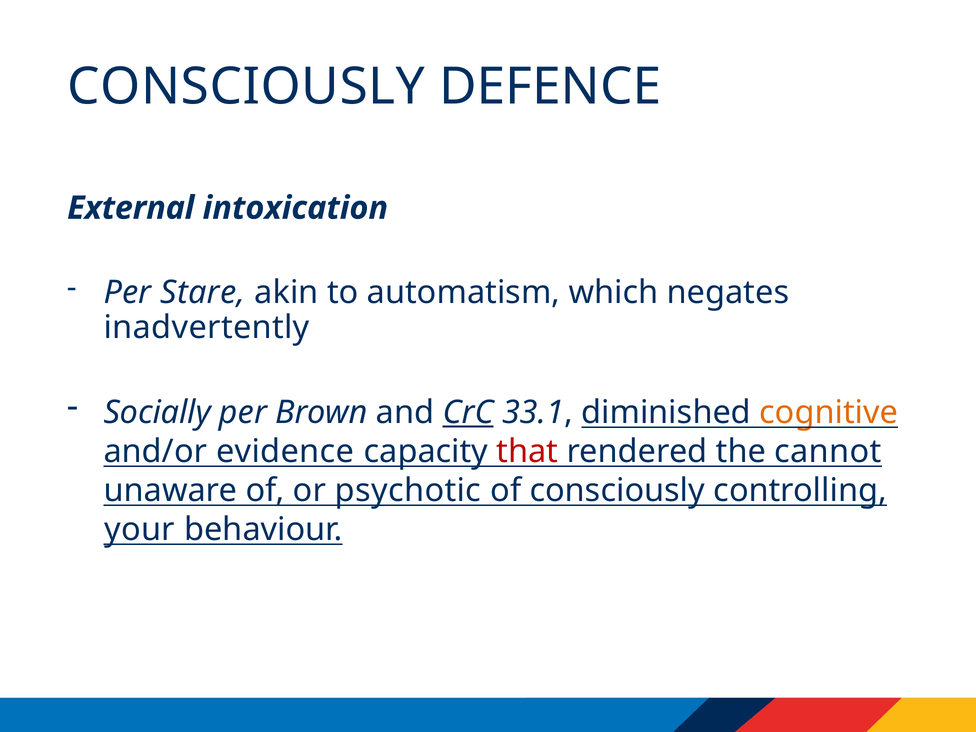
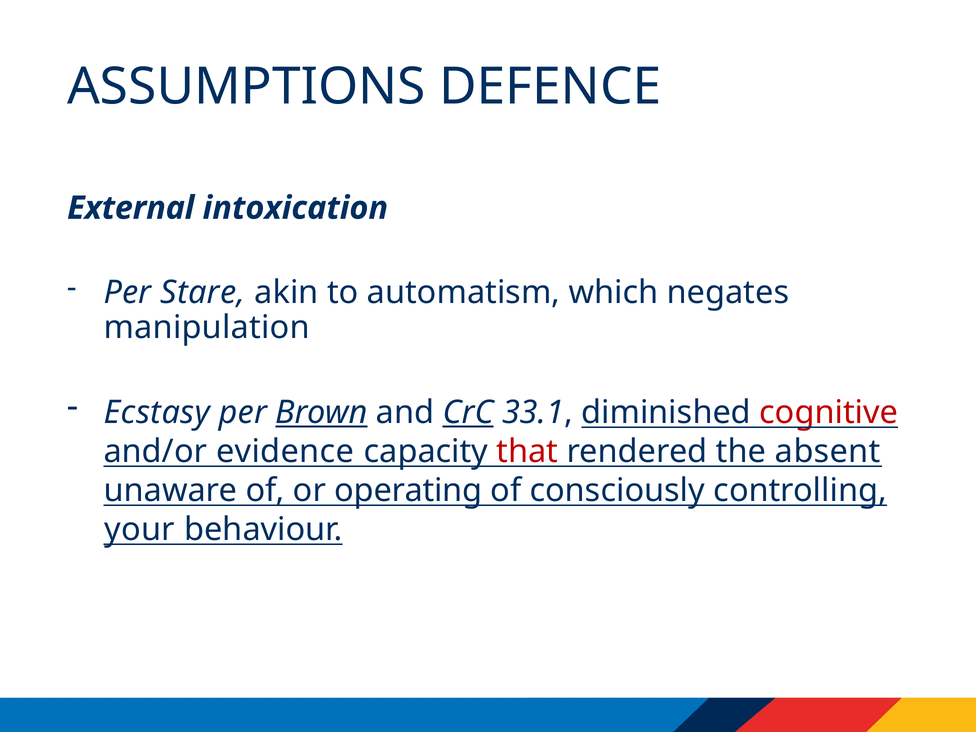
CONSCIOUSLY at (246, 87): CONSCIOUSLY -> ASSUMPTIONS
inadvertently: inadvertently -> manipulation
Socially: Socially -> Ecstasy
Brown underline: none -> present
cognitive colour: orange -> red
cannot: cannot -> absent
psychotic: psychotic -> operating
